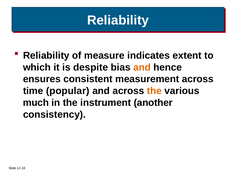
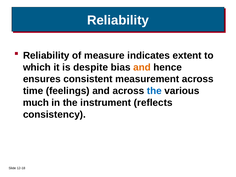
popular: popular -> feelings
the at (154, 91) colour: orange -> blue
another: another -> reflects
